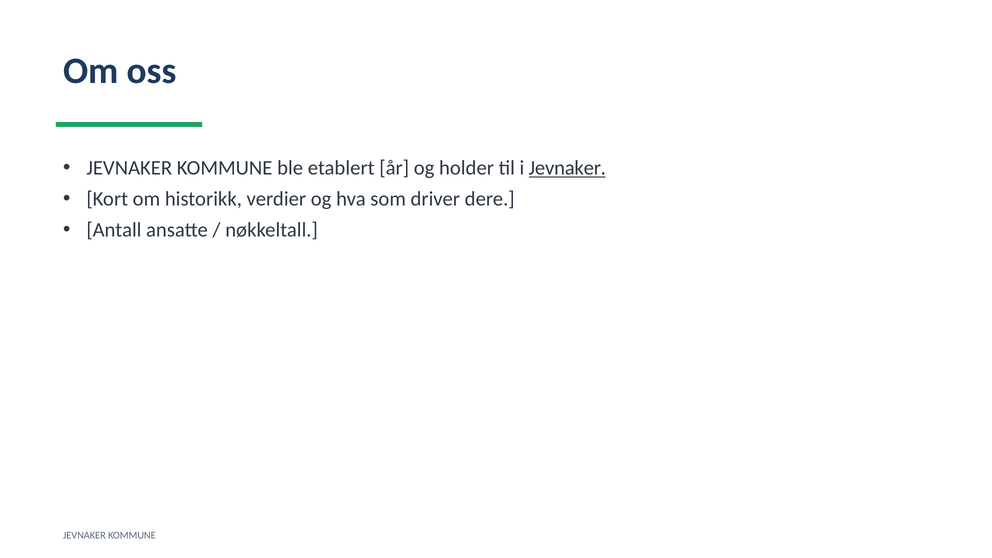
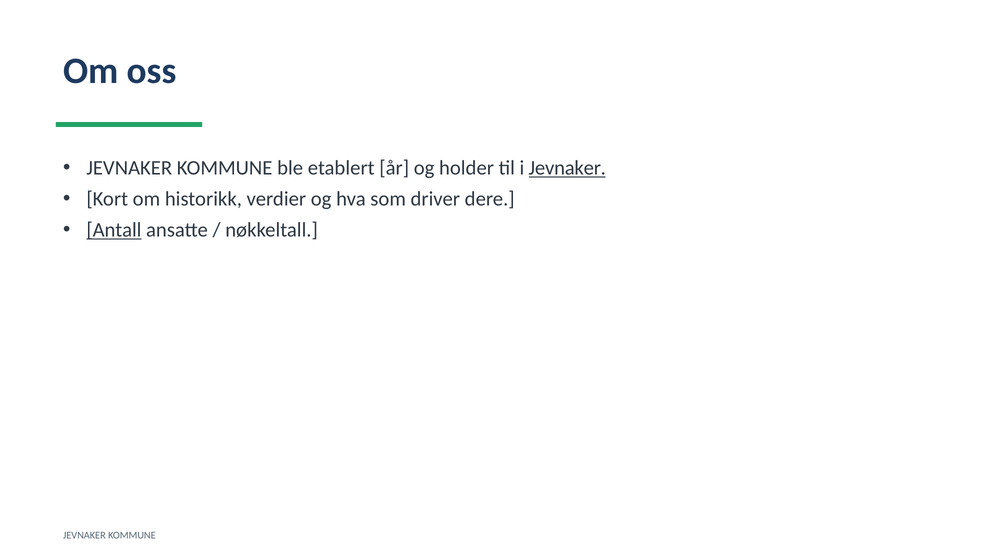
Antall underline: none -> present
